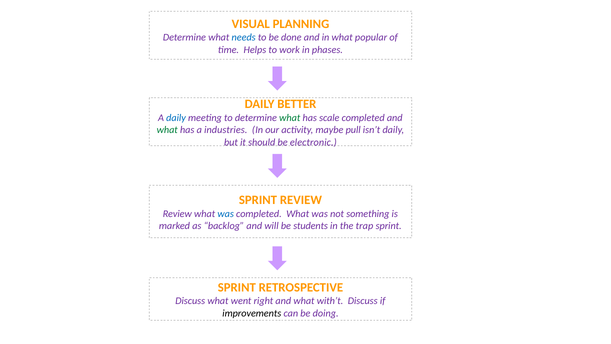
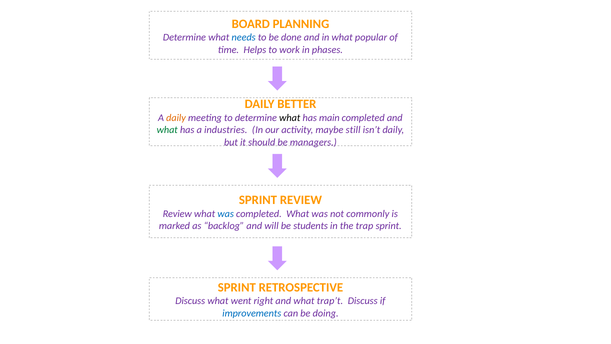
VISUAL: VISUAL -> BOARD
daily at (176, 118) colour: blue -> orange
what at (290, 118) colour: green -> black
scale: scale -> main
pull: pull -> still
electronic: electronic -> managers
something: something -> commonly
with’t: with’t -> trap’t
improvements colour: black -> blue
